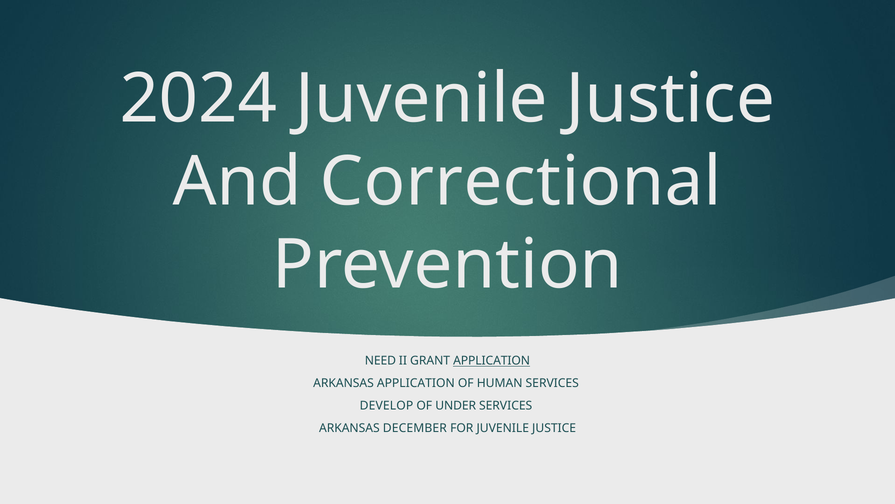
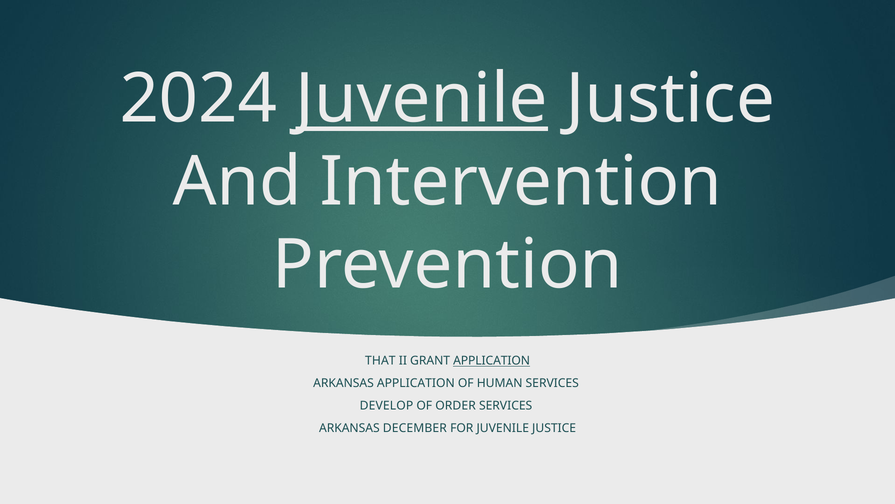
Juvenile at (422, 99) underline: none -> present
Correctional: Correctional -> Intervention
NEED: NEED -> THAT
UNDER: UNDER -> ORDER
